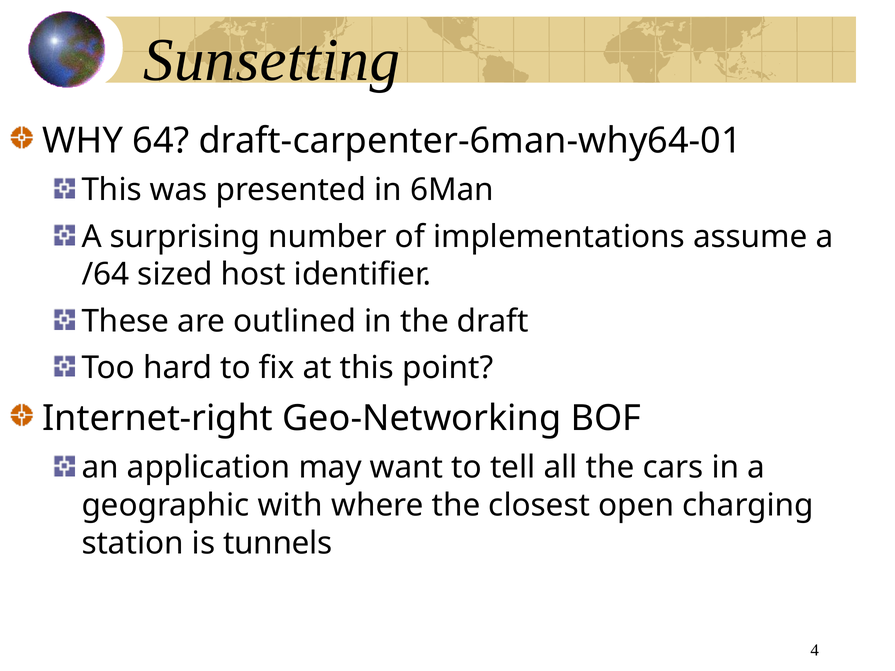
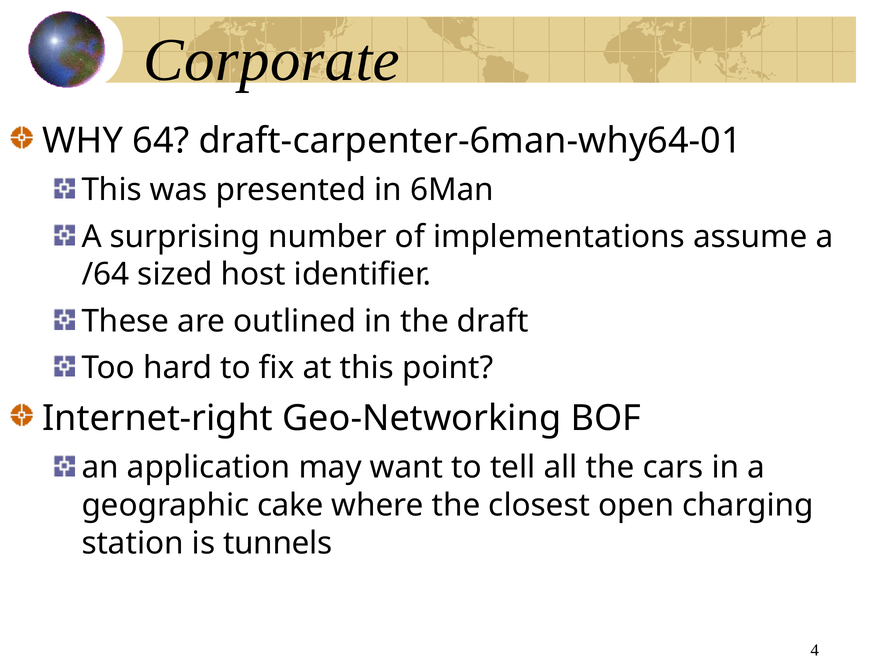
Sunsetting: Sunsetting -> Corporate
with: with -> cake
